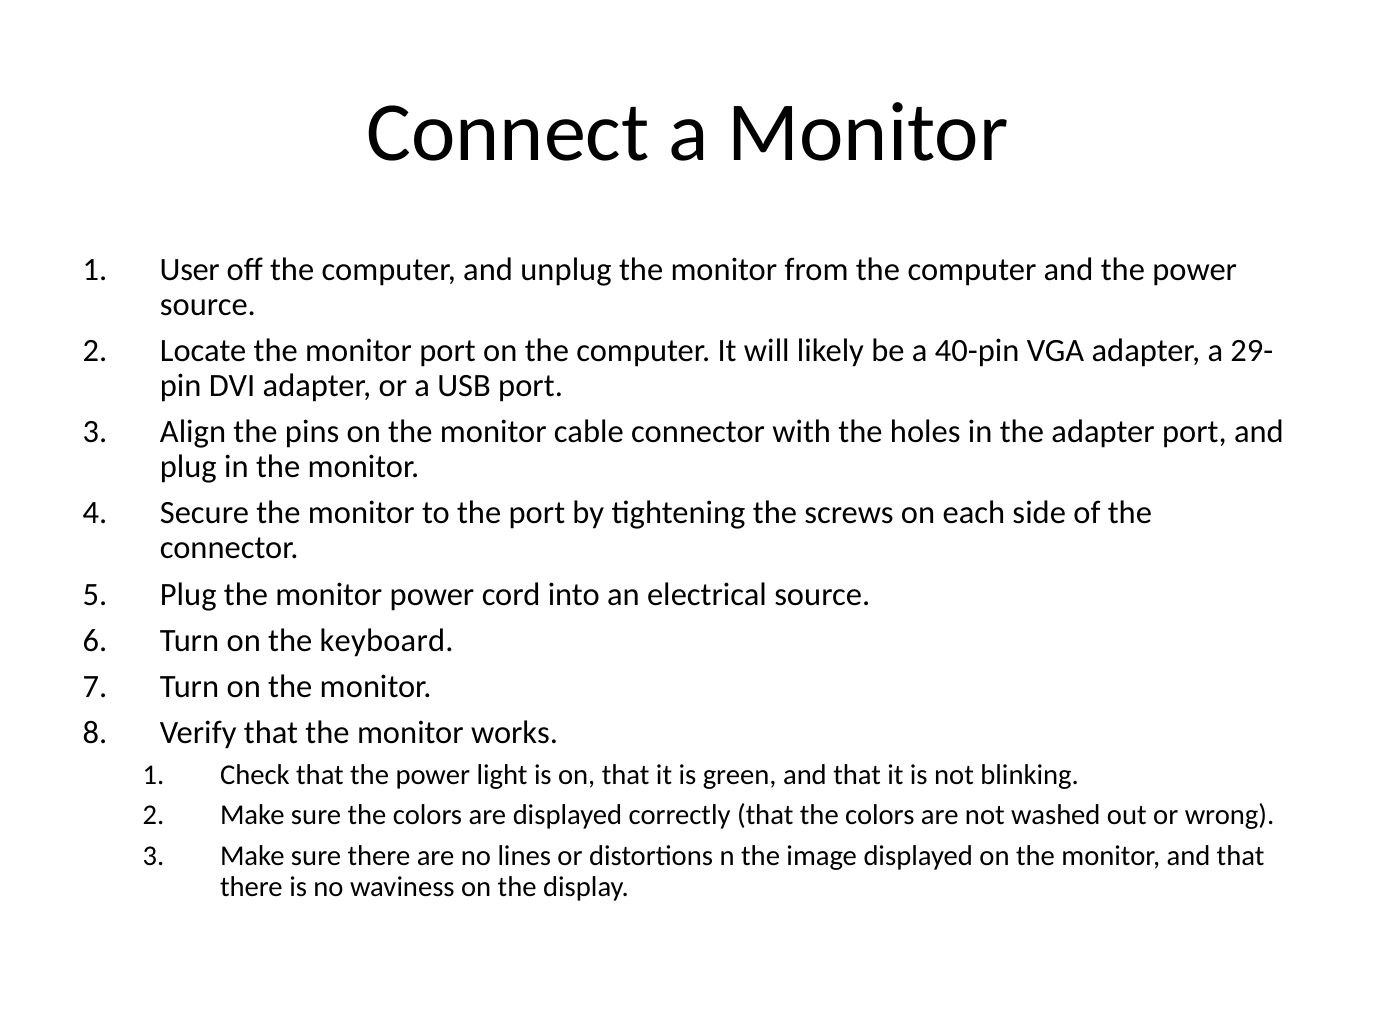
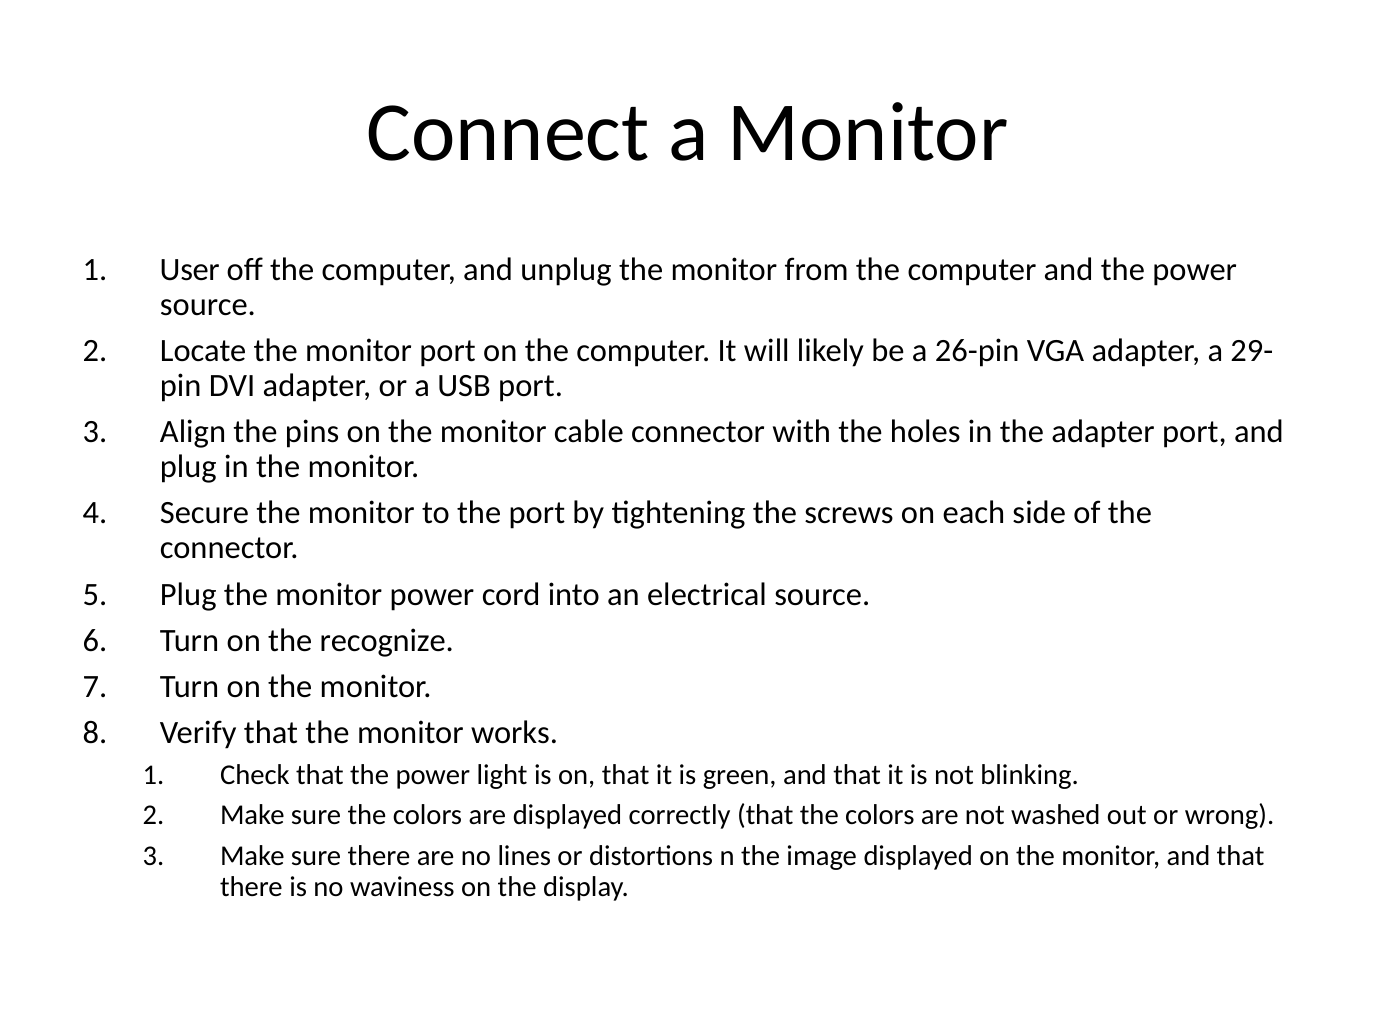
40-pin: 40-pin -> 26-pin
keyboard: keyboard -> recognize
